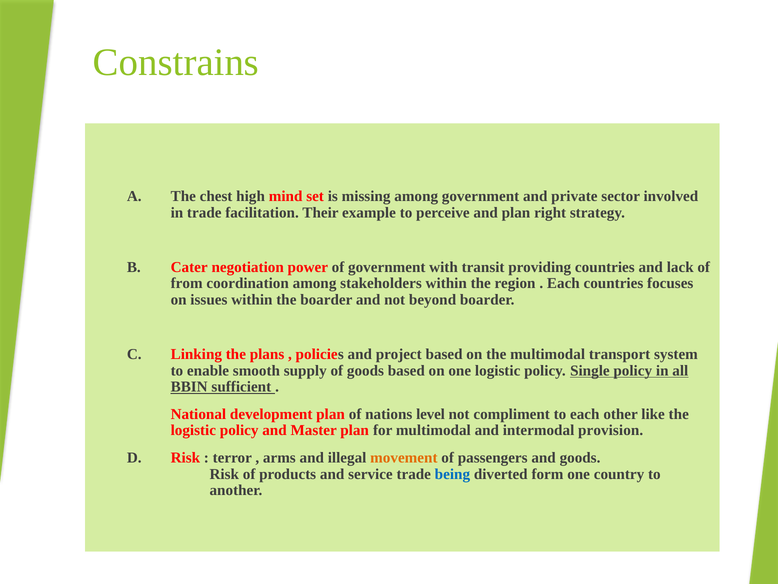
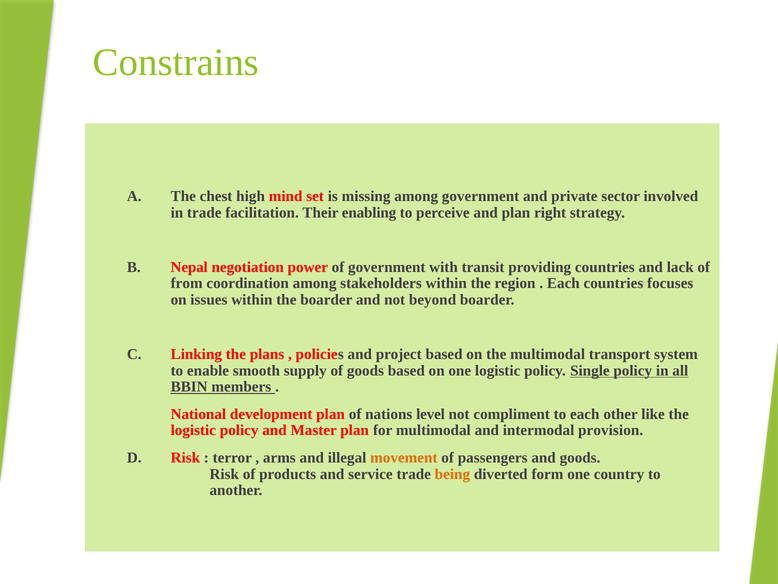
example: example -> enabling
Cater: Cater -> Nepal
sufficient: sufficient -> members
being colour: blue -> orange
